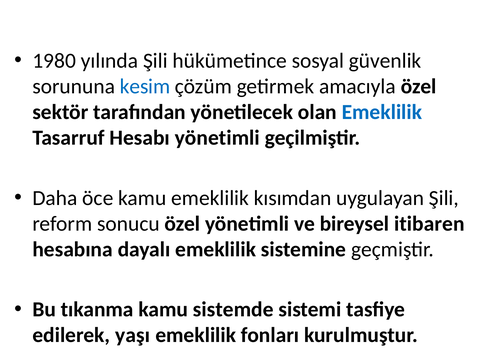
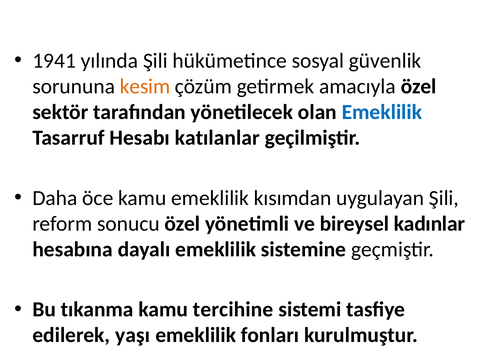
1980: 1980 -> 1941
kesim colour: blue -> orange
Hesabı yönetimli: yönetimli -> katılanlar
itibaren: itibaren -> kadınlar
sistemde: sistemde -> tercihine
